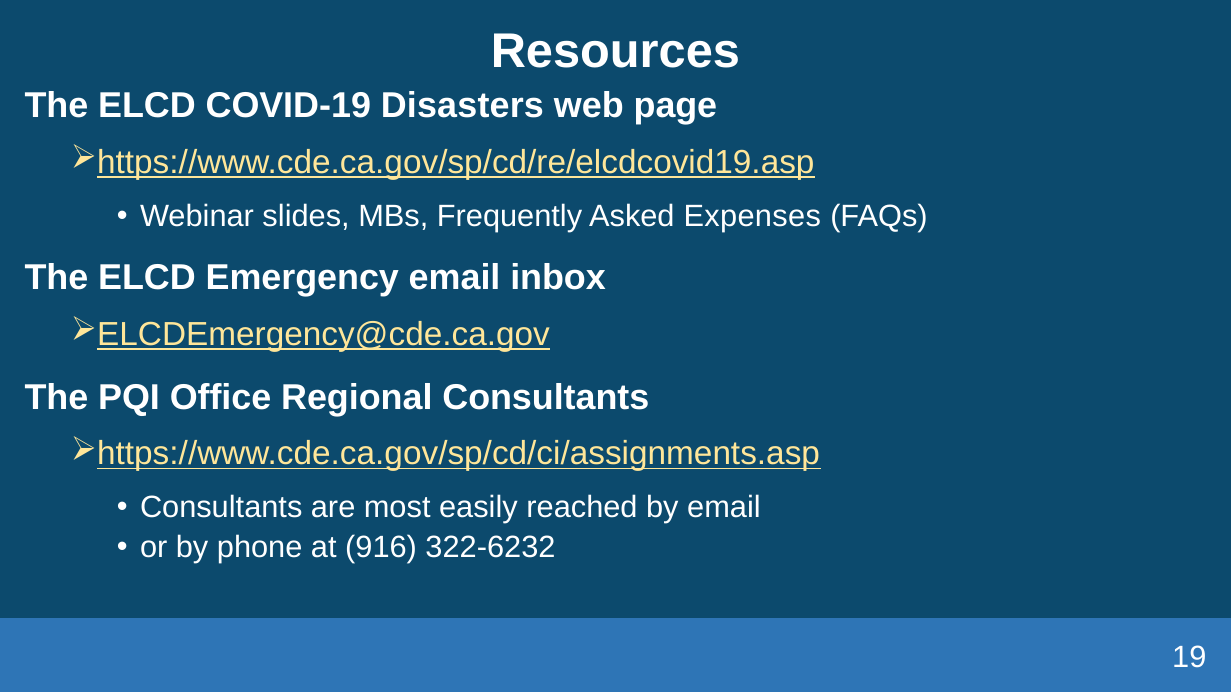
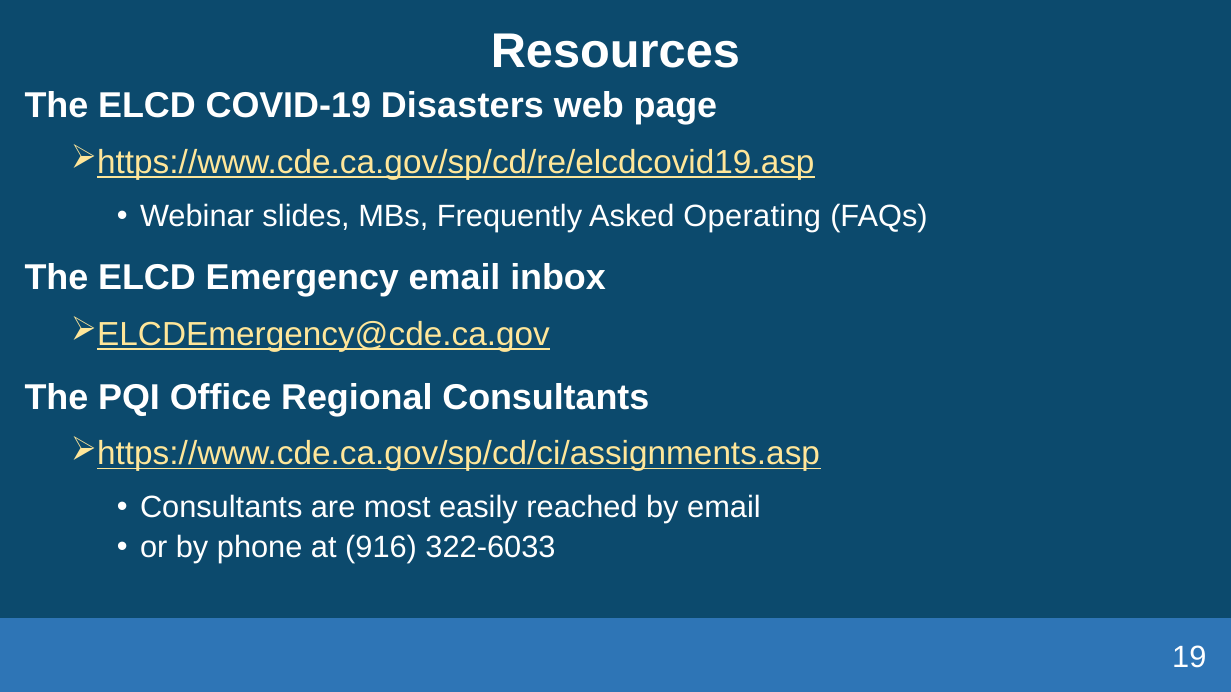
Expenses: Expenses -> Operating
322-6232: 322-6232 -> 322-6033
